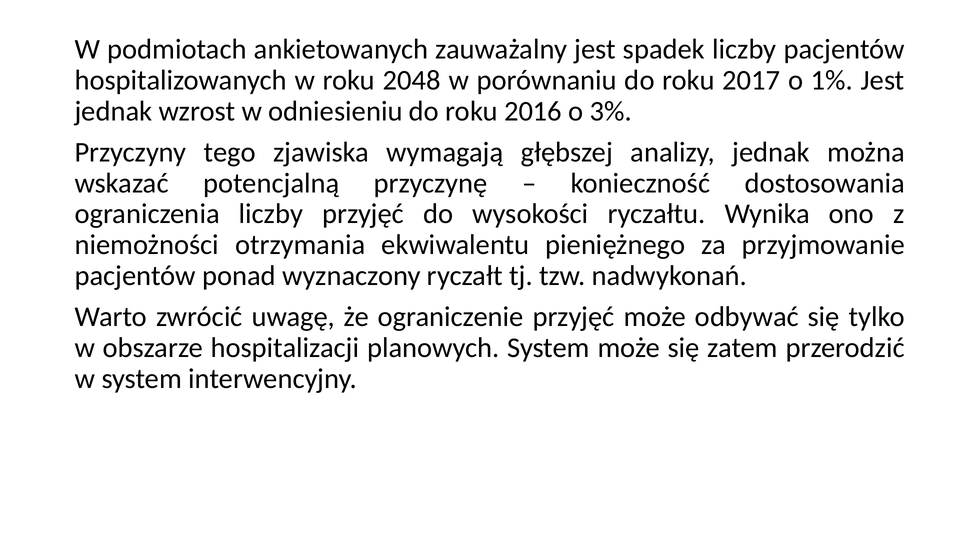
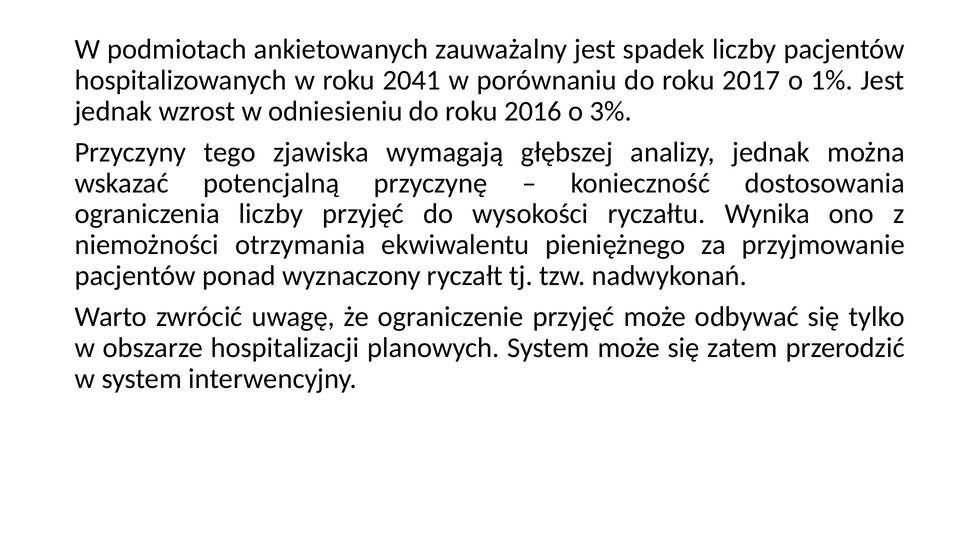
2048: 2048 -> 2041
